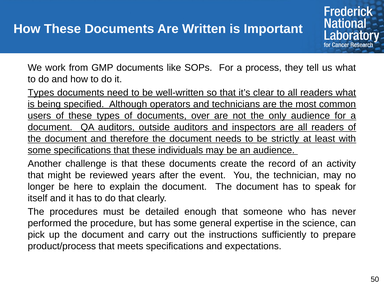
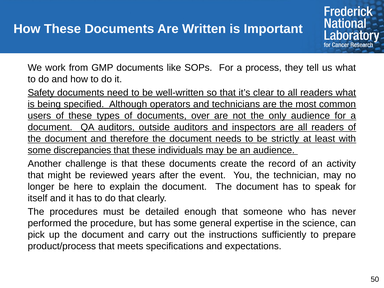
Types at (41, 93): Types -> Safety
some specifications: specifications -> discrepancies
